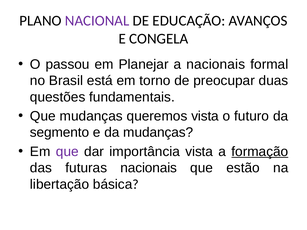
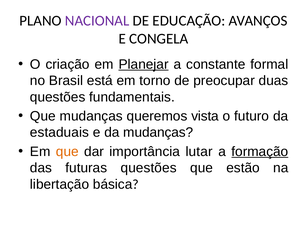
passou: passou -> criação
Planejar underline: none -> present
a nacionais: nacionais -> constante
segmento: segmento -> estaduais
que at (67, 152) colour: purple -> orange
importância vista: vista -> lutar
futuras nacionais: nacionais -> questões
